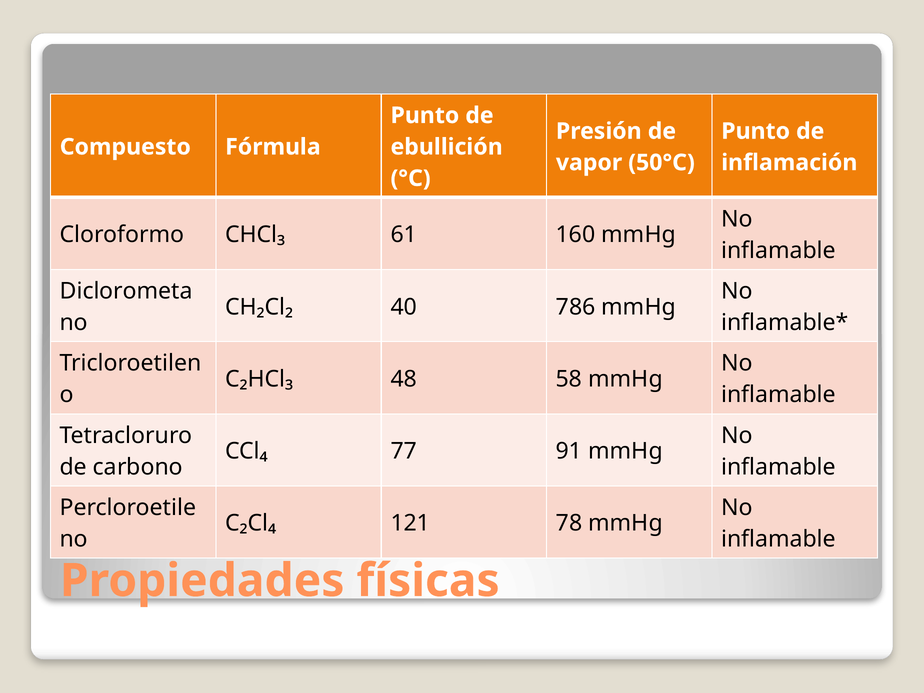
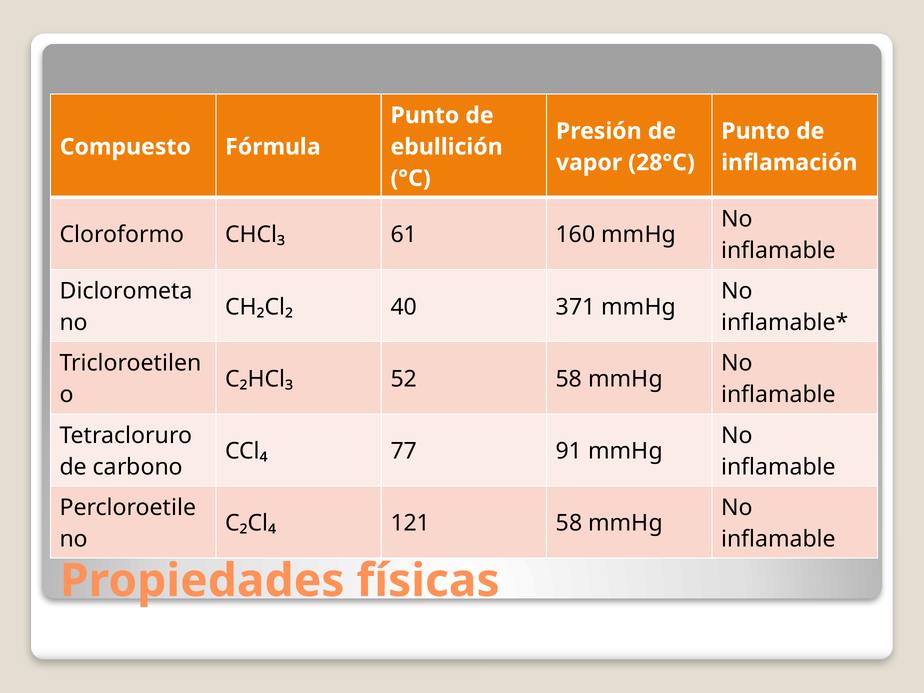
50°C: 50°C -> 28°C
786: 786 -> 371
48: 48 -> 52
121 78: 78 -> 58
